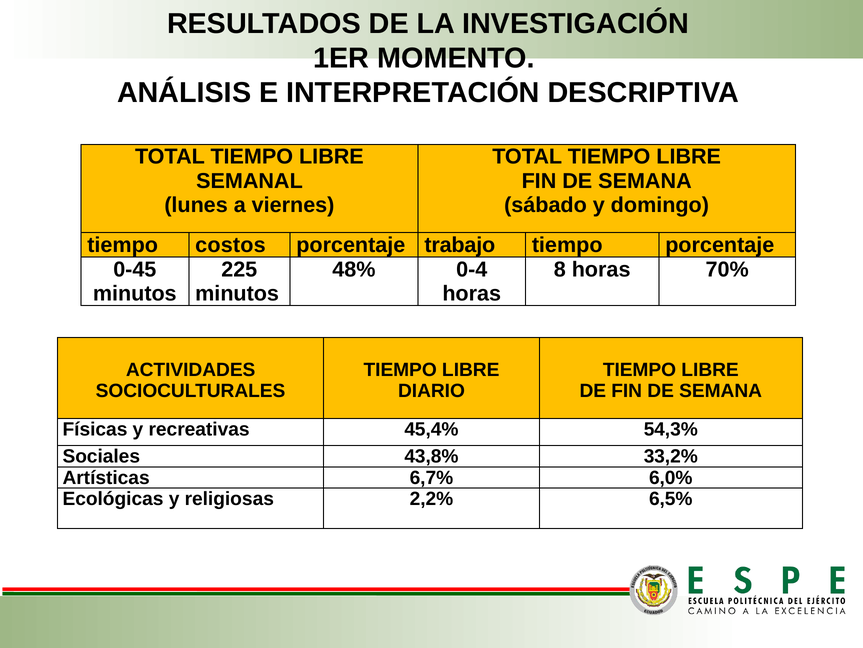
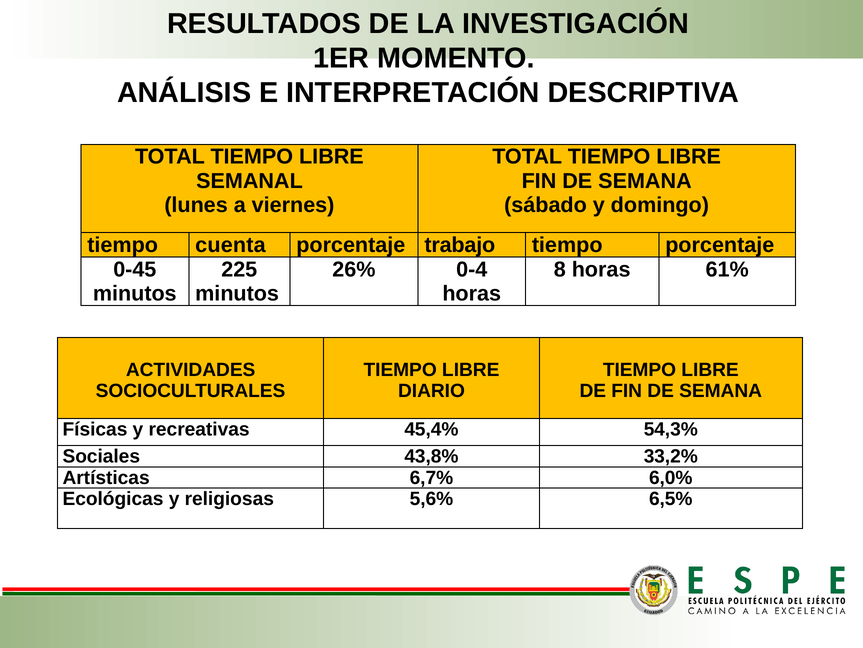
costos: costos -> cuenta
48%: 48% -> 26%
70%: 70% -> 61%
2,2%: 2,2% -> 5,6%
